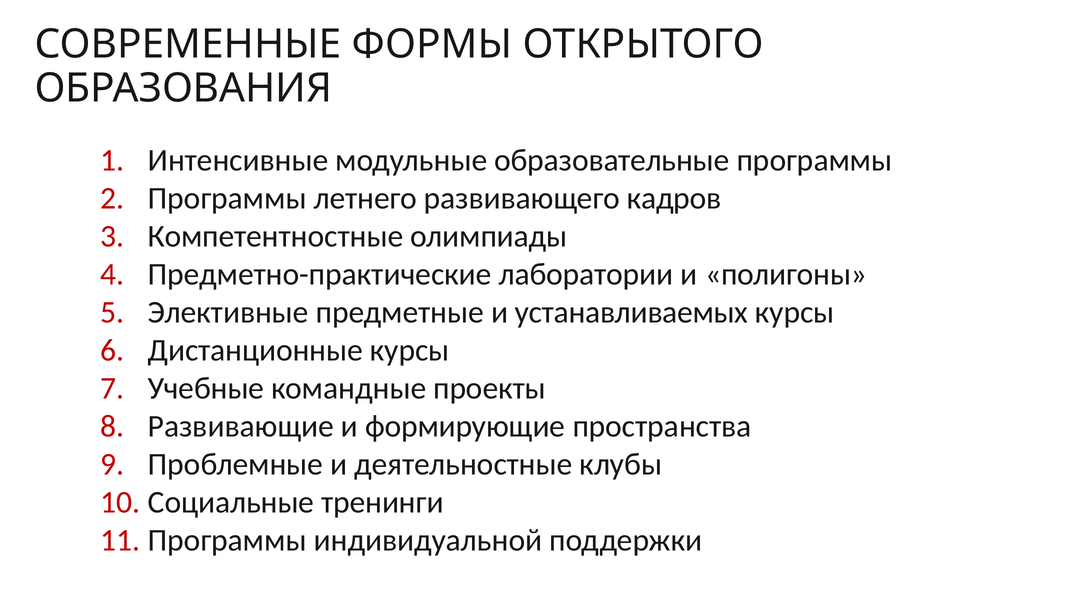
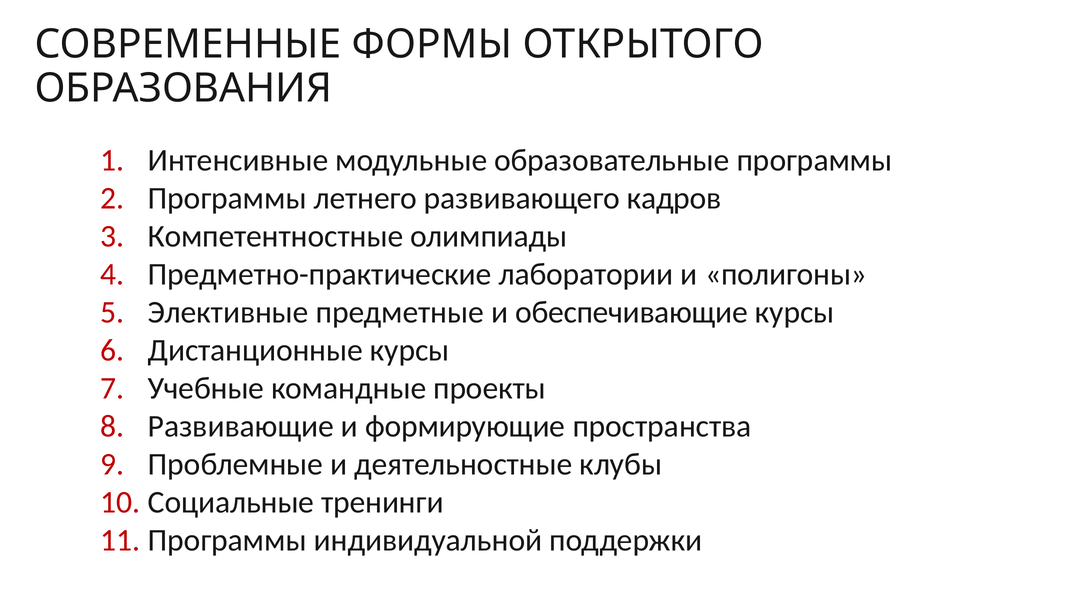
устанавливаемых: устанавливаемых -> обеспечивающие
